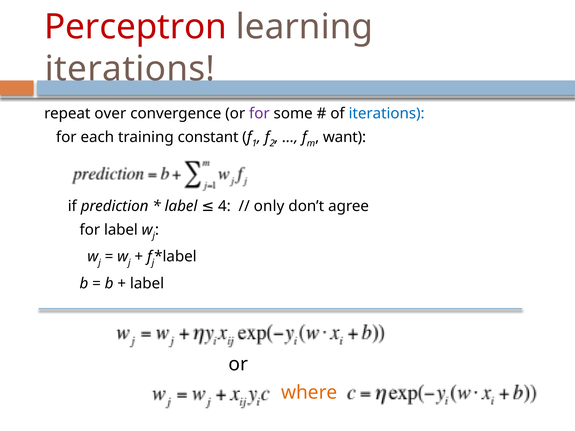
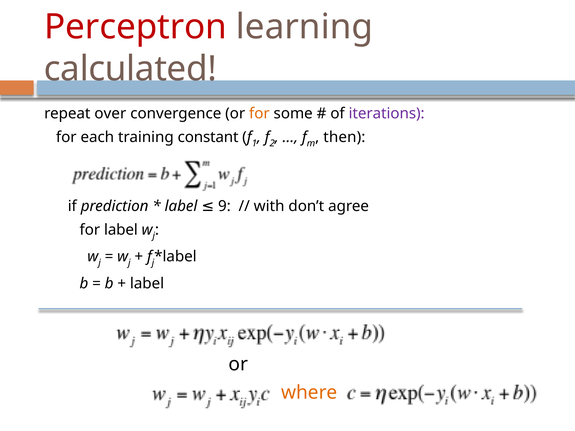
iterations at (130, 69): iterations -> calculated
for at (259, 114) colour: purple -> orange
iterations at (387, 114) colour: blue -> purple
want: want -> then
4: 4 -> 9
only: only -> with
